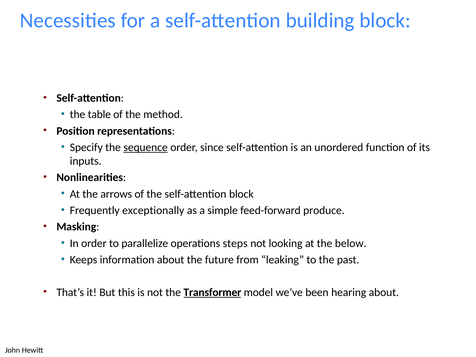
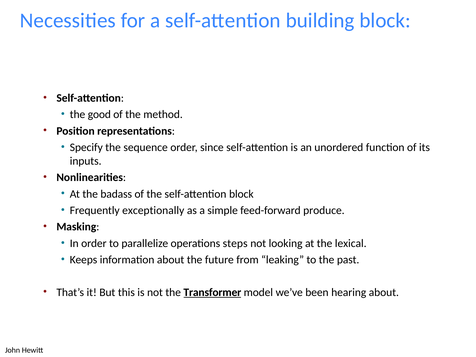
table: table -> good
sequence underline: present -> none
arrows: arrows -> badass
below: below -> lexical
